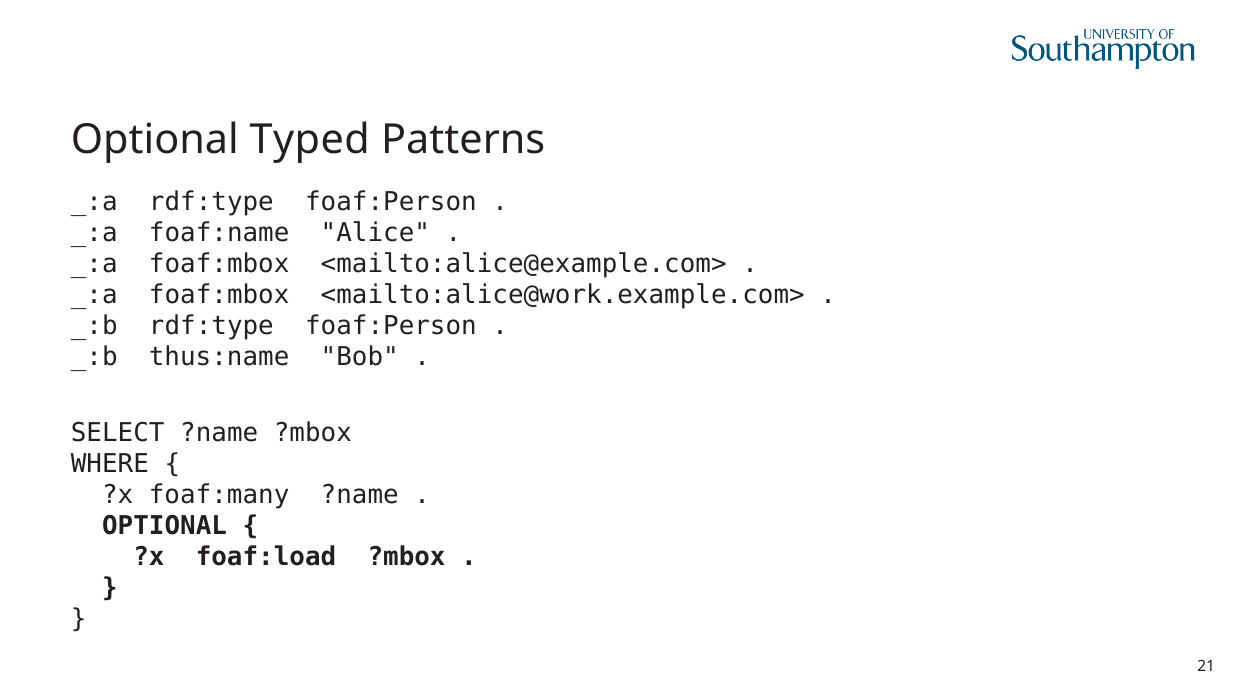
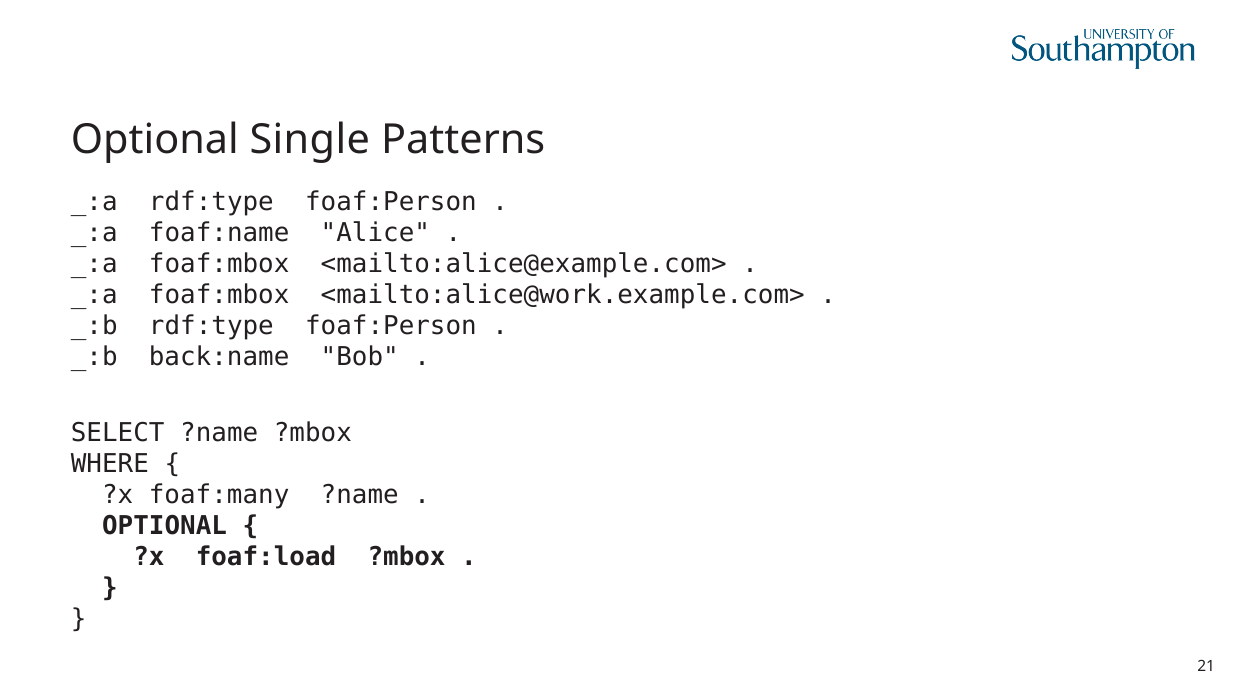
Typed: Typed -> Single
thus:name: thus:name -> back:name
